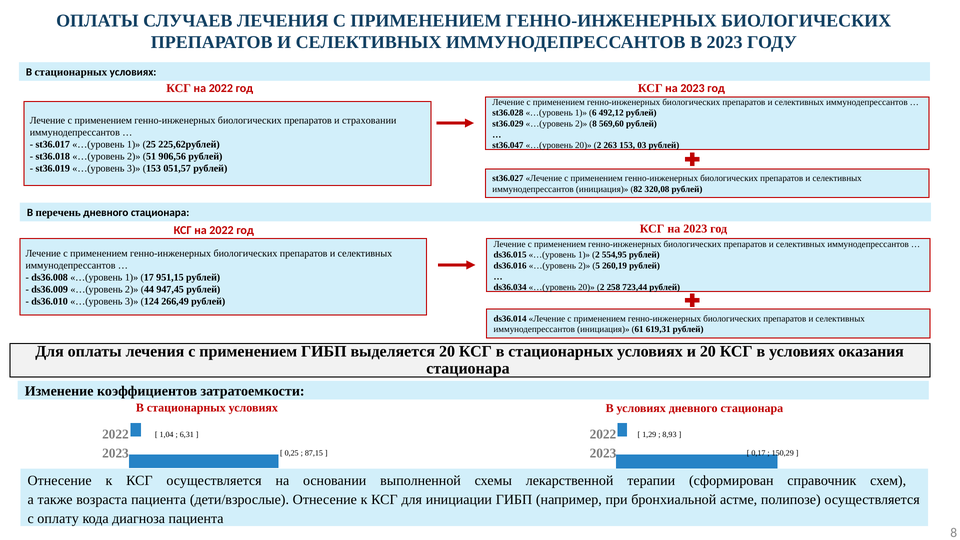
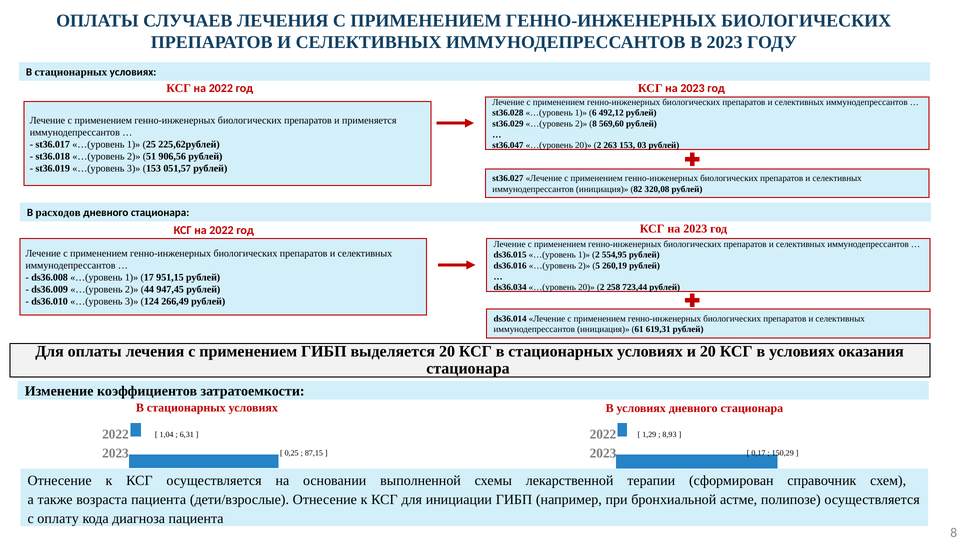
страховании: страховании -> применяется
перечень: перечень -> расходов
